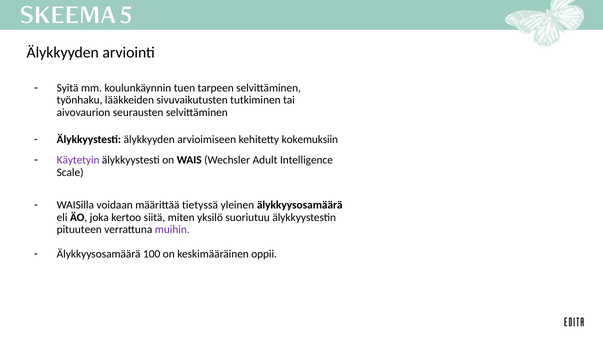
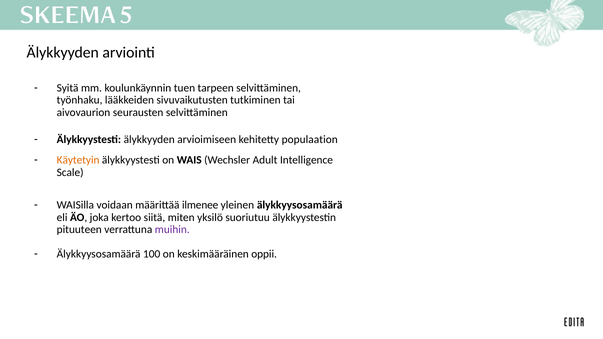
kokemuksiin: kokemuksiin -> populaation
Käytetyin colour: purple -> orange
tietyssä: tietyssä -> ilmenee
